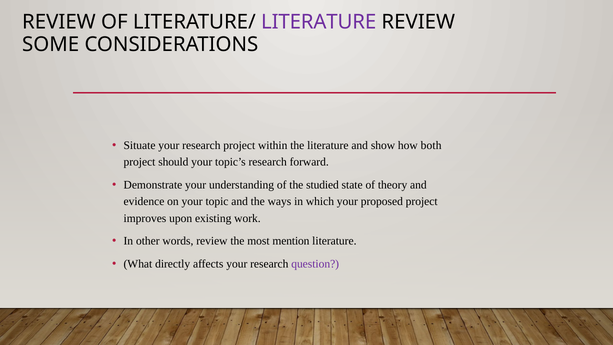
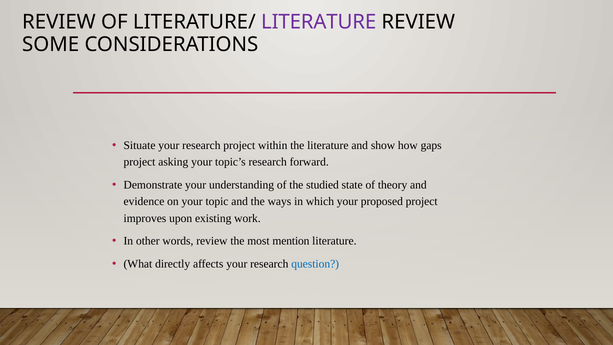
both: both -> gaps
should: should -> asking
question colour: purple -> blue
